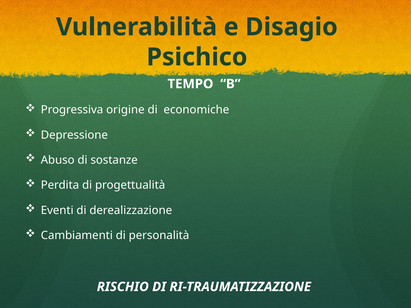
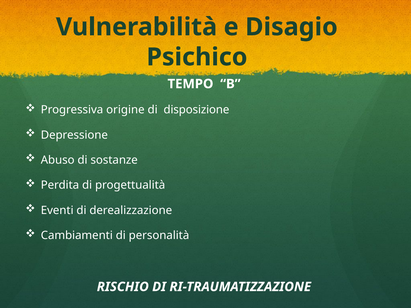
economiche: economiche -> disposizione
